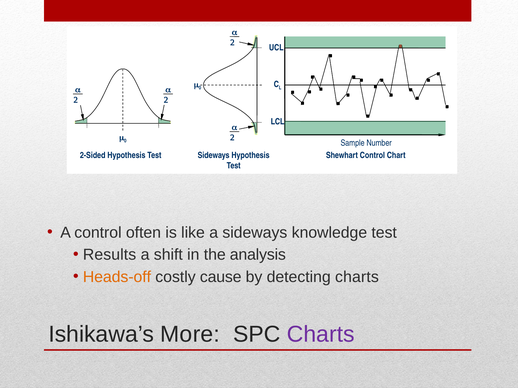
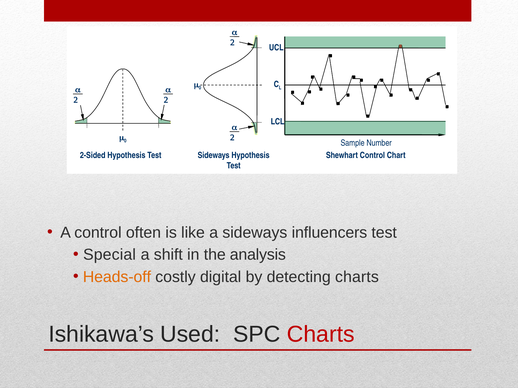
knowledge: knowledge -> influencers
Results: Results -> Special
cause: cause -> digital
More: More -> Used
Charts at (321, 335) colour: purple -> red
